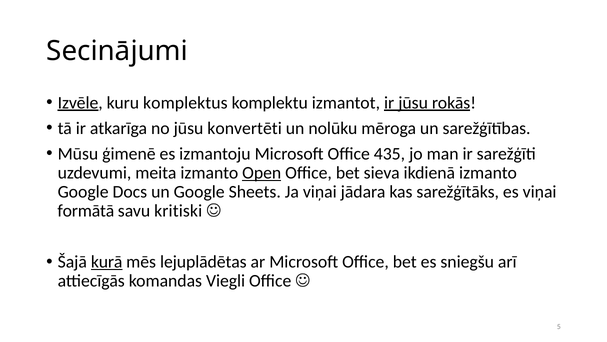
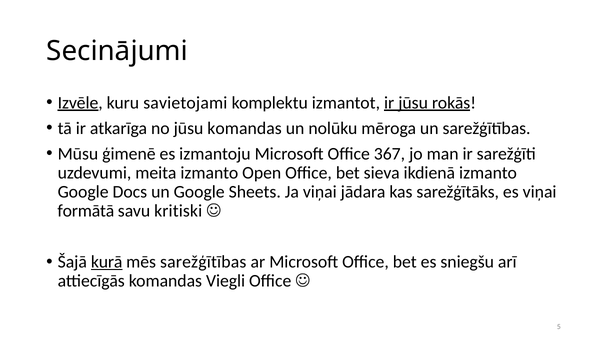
komplektus: komplektus -> savietojami
jūsu konvertēti: konvertēti -> komandas
435: 435 -> 367
Open underline: present -> none
mēs lejuplādētas: lejuplādētas -> sarežģītības
